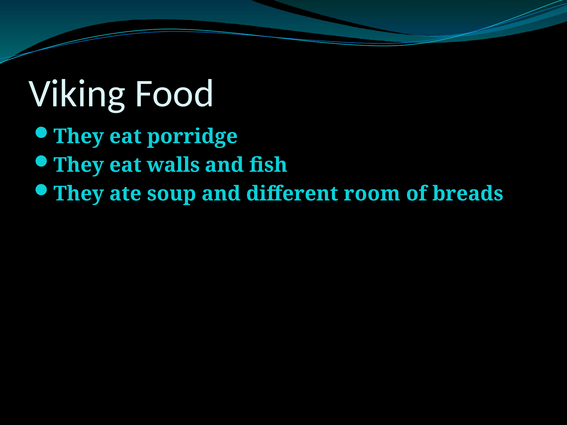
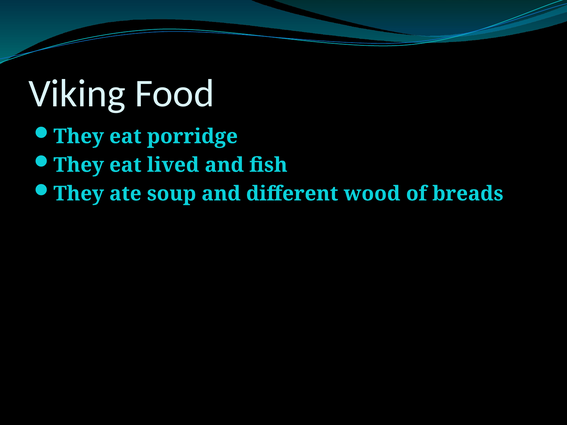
walls: walls -> lived
room: room -> wood
